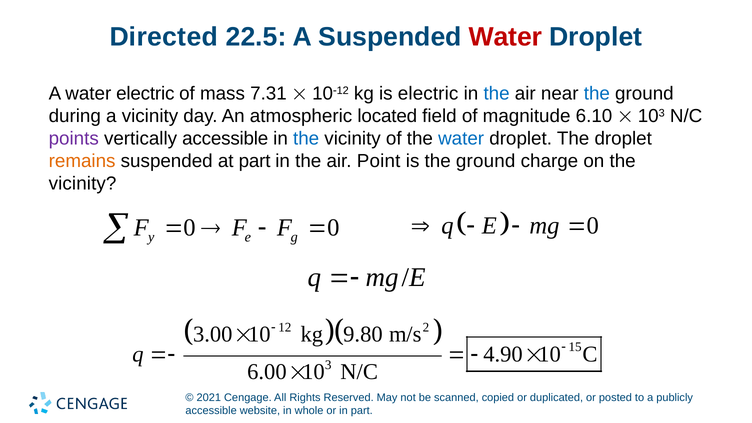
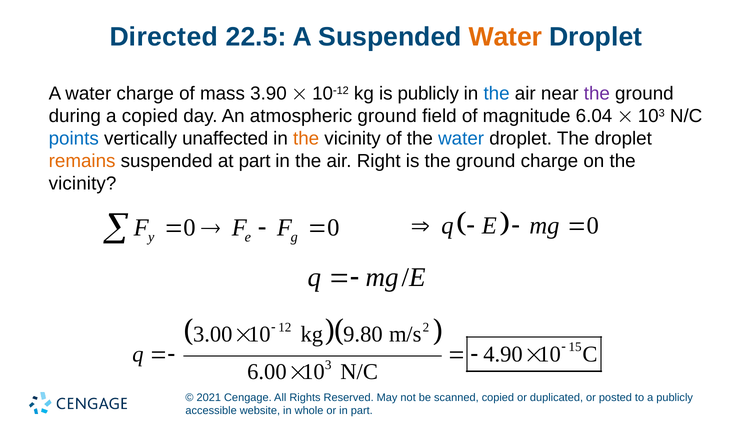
Water at (505, 37) colour: red -> orange
water electric: electric -> charge
7.31: 7.31 -> 3.90
is electric: electric -> publicly
the at (597, 93) colour: blue -> purple
a vicinity: vicinity -> copied
atmospheric located: located -> ground
6.10: 6.10 -> 6.04
points colour: purple -> blue
vertically accessible: accessible -> unaffected
the at (306, 139) colour: blue -> orange
Point: Point -> Right
